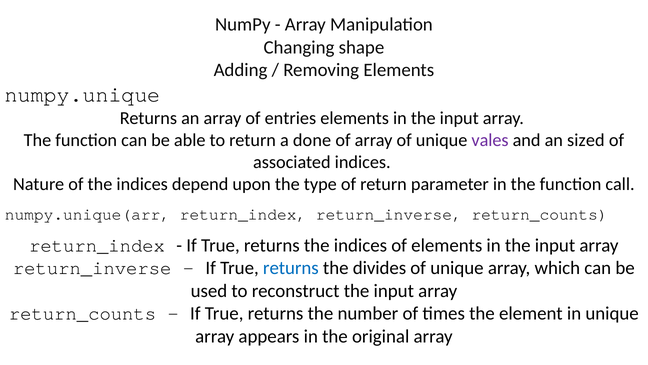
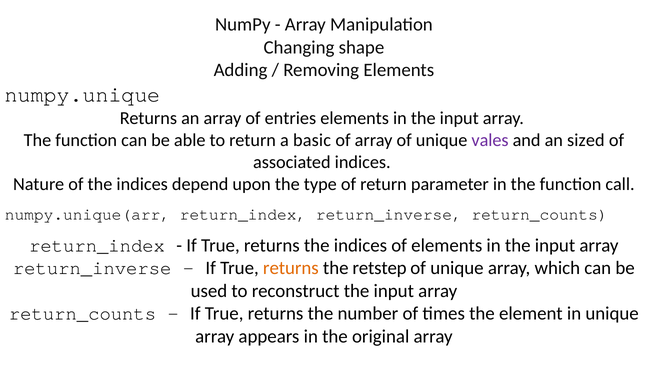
done: done -> basic
returns at (291, 268) colour: blue -> orange
divides: divides -> retstep
